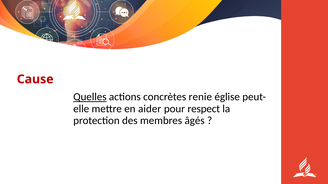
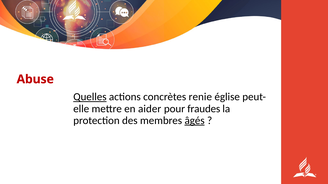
Cause: Cause -> Abuse
respect: respect -> fraudes
âgés underline: none -> present
